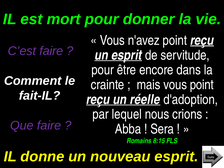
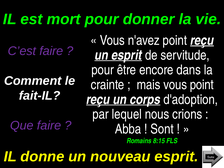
réelle: réelle -> corps
Sera: Sera -> Sont
